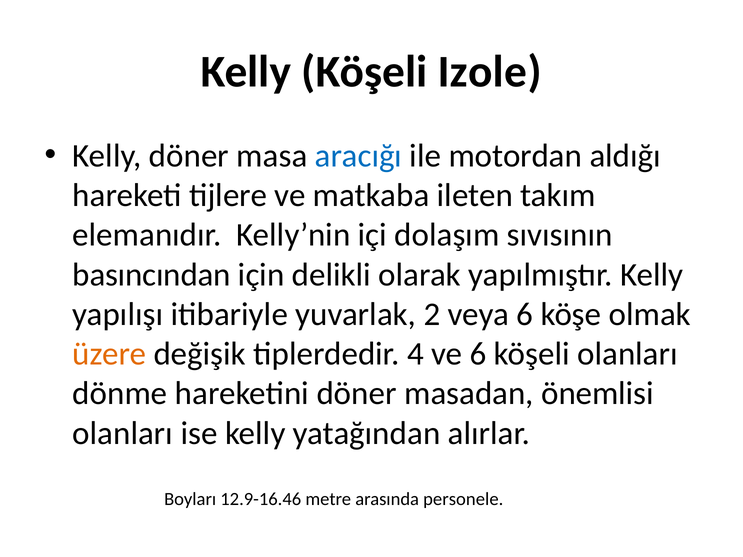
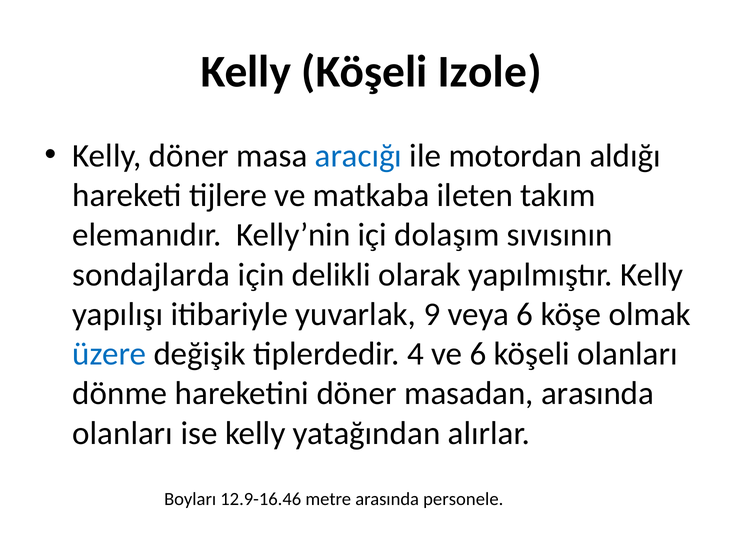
basıncından: basıncından -> sondajlarda
2: 2 -> 9
üzere colour: orange -> blue
masadan önemlisi: önemlisi -> arasında
